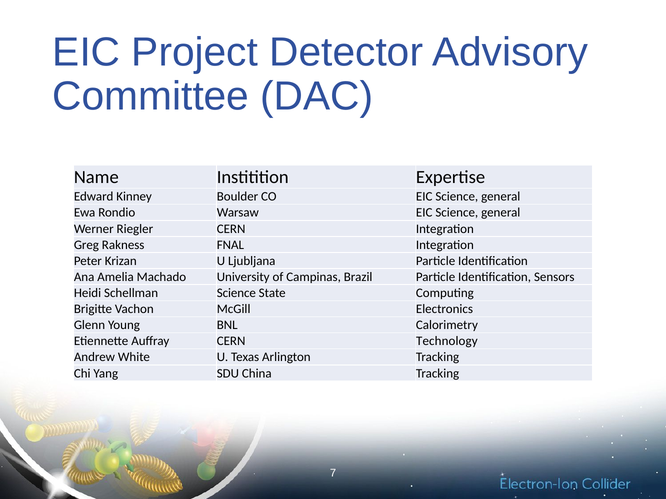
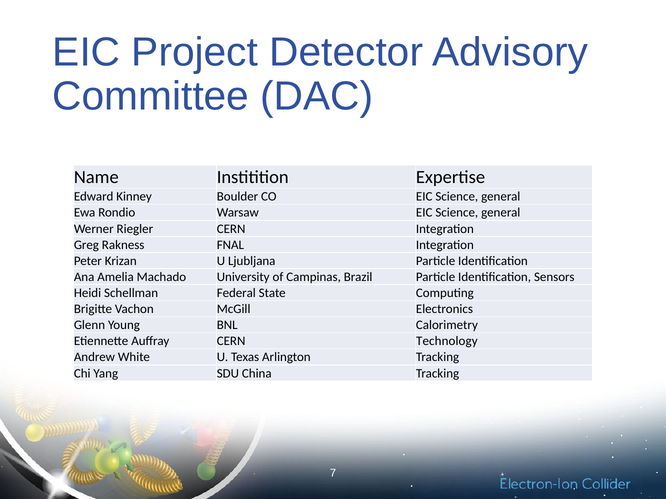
Schellman Science: Science -> Federal
